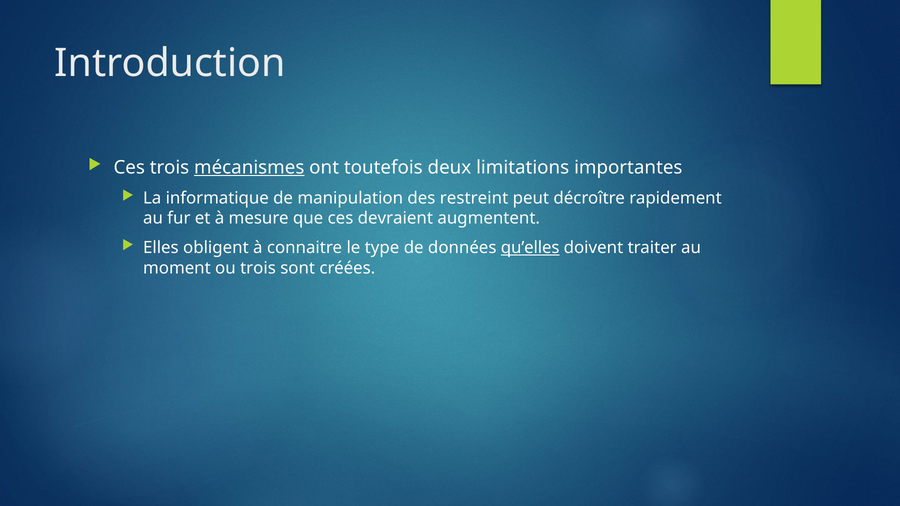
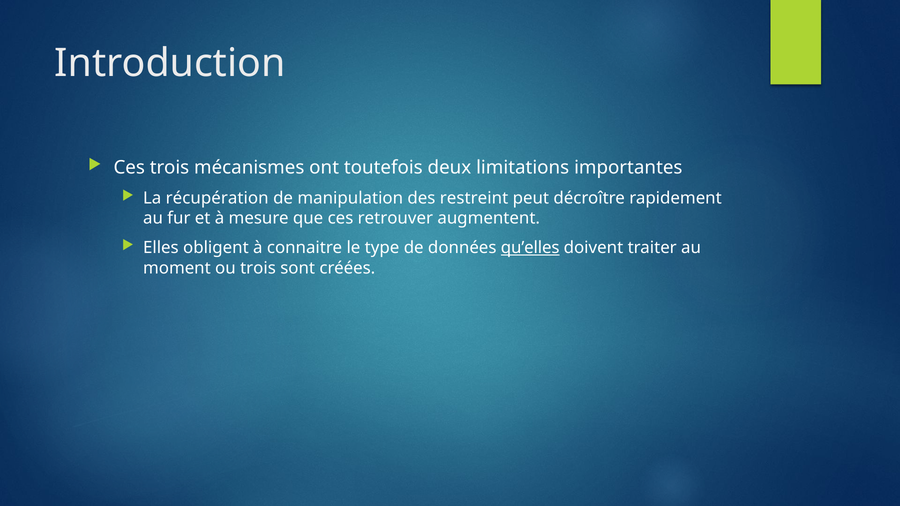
mécanismes underline: present -> none
informatique: informatique -> récupération
devraient: devraient -> retrouver
